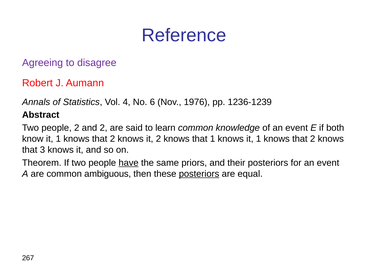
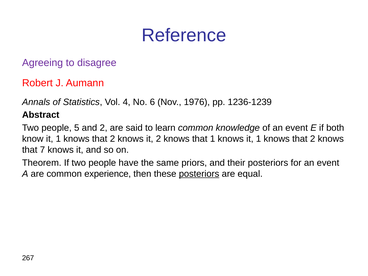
people 2: 2 -> 5
3: 3 -> 7
have underline: present -> none
ambiguous: ambiguous -> experience
